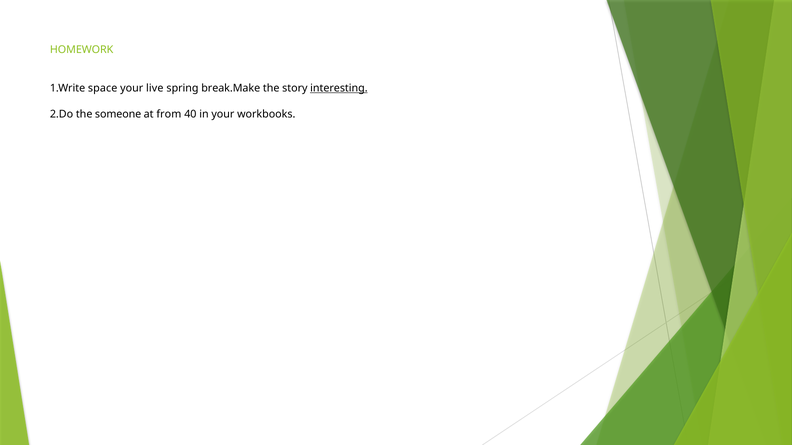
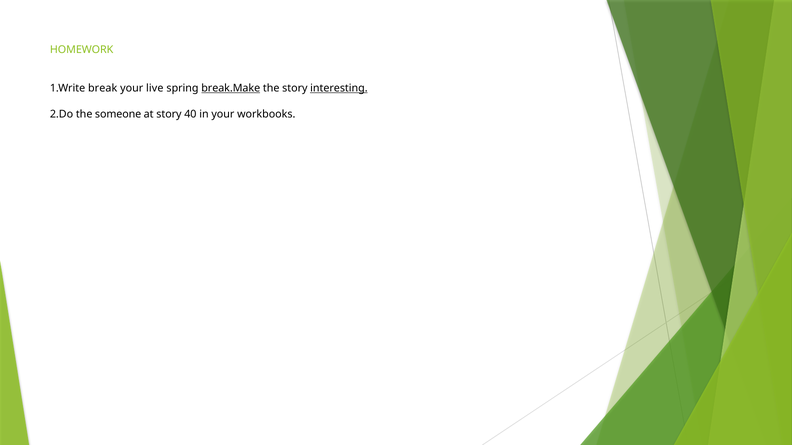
space: space -> break
break.Make underline: none -> present
at from: from -> story
